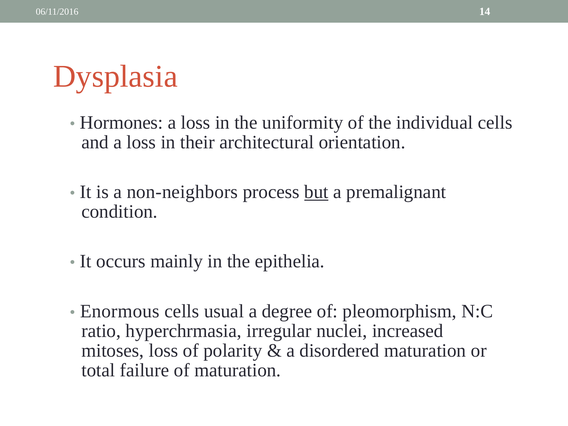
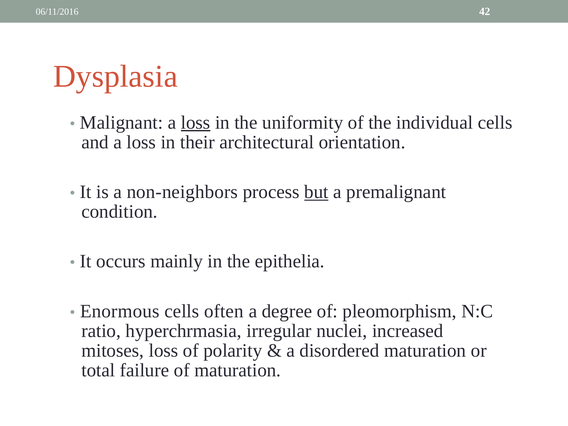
14: 14 -> 42
Hormones: Hormones -> Malignant
loss at (196, 123) underline: none -> present
usual: usual -> often
